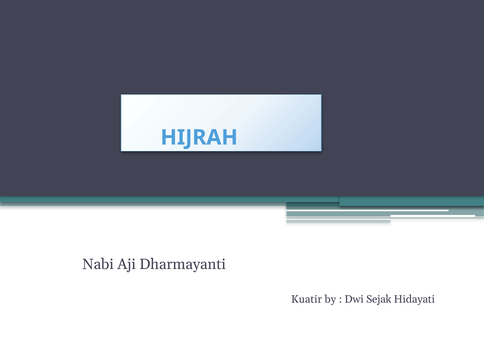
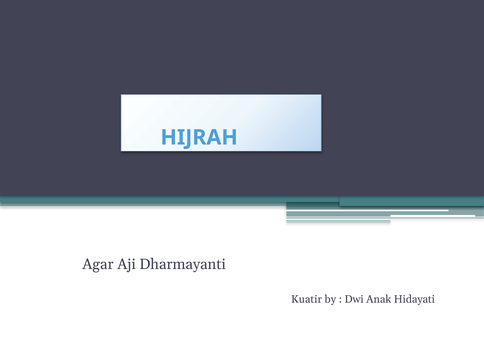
Nabi: Nabi -> Agar
Sejak: Sejak -> Anak
